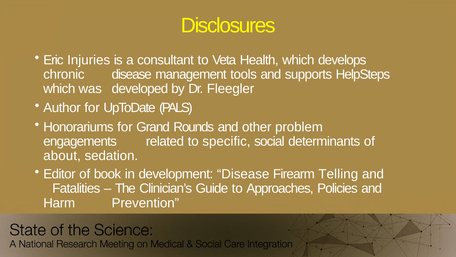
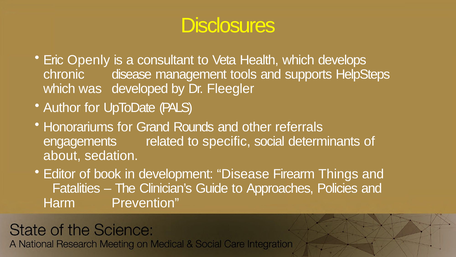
Injuries: Injuries -> Openly
problem: problem -> referrals
Telling: Telling -> Things
